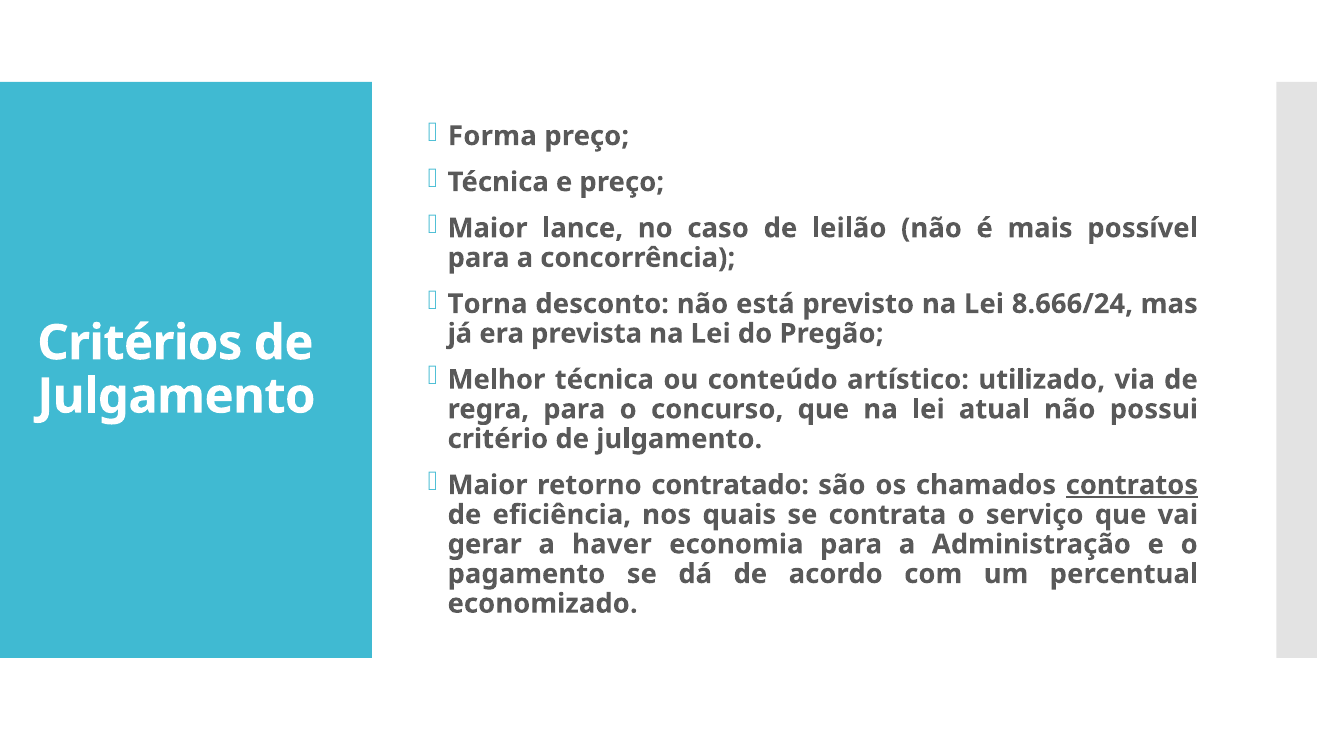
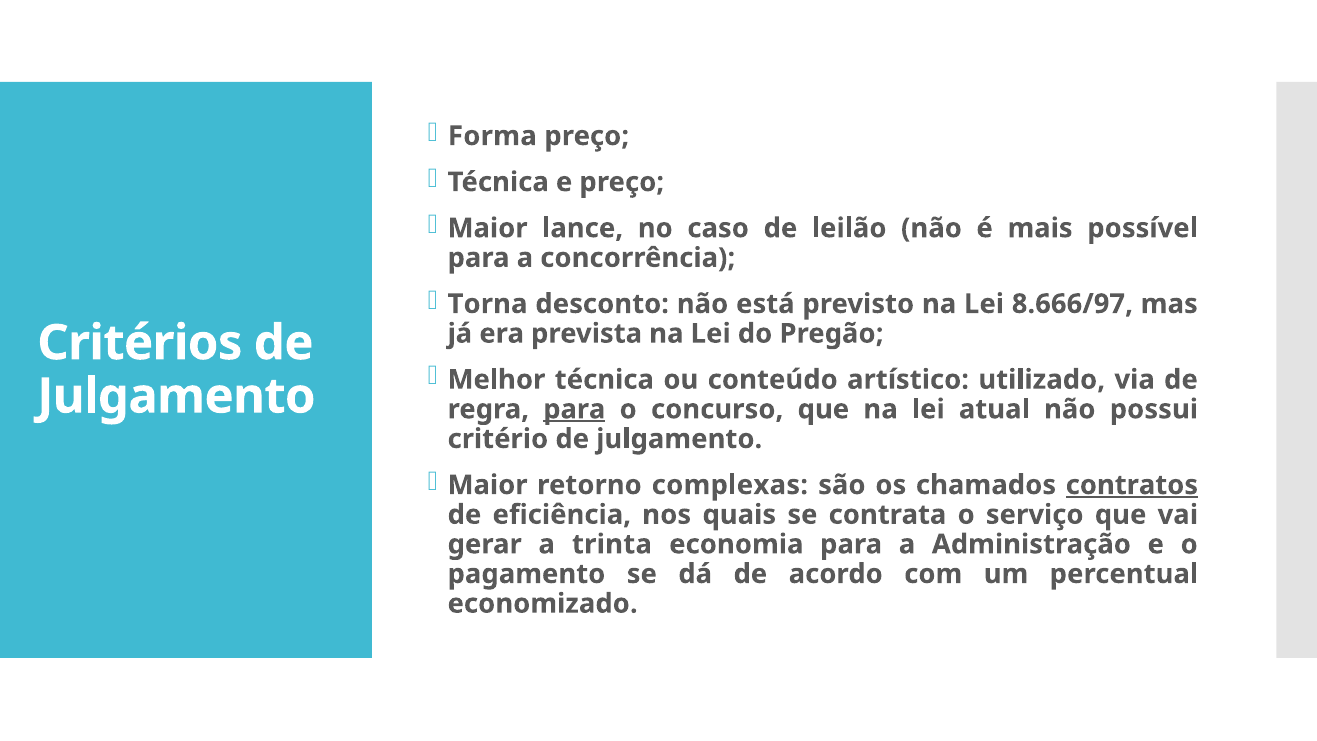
8.666/24: 8.666/24 -> 8.666/97
para at (574, 409) underline: none -> present
contratado: contratado -> complexas
haver: haver -> trinta
